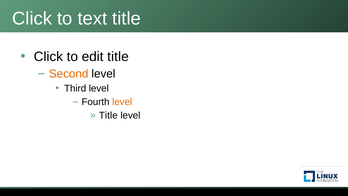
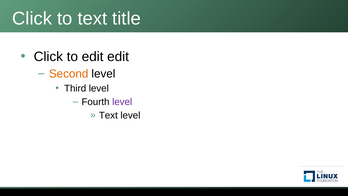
edit title: title -> edit
level at (122, 102) colour: orange -> purple
Title at (108, 115): Title -> Text
